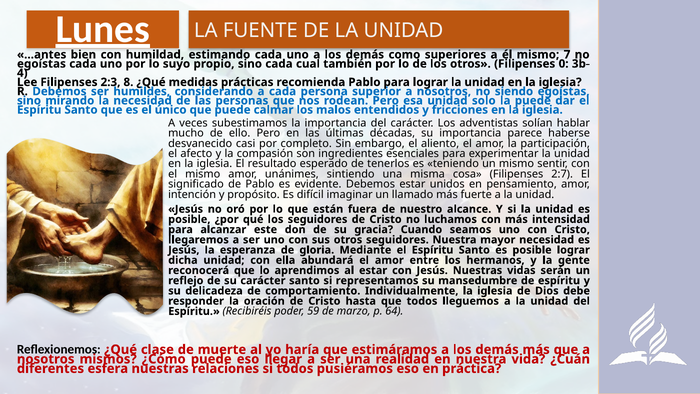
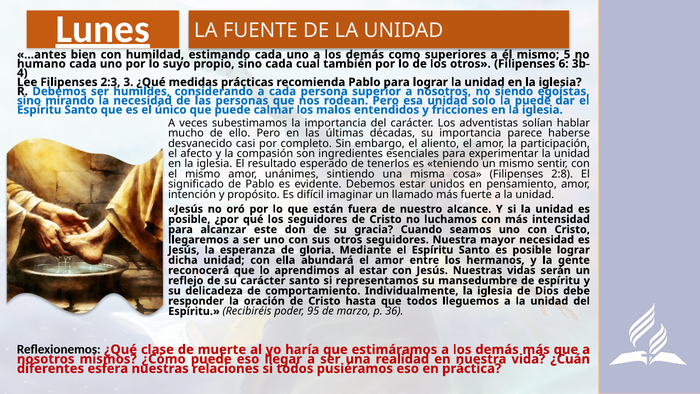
7: 7 -> 5
egoístas at (41, 64): egoístas -> humano
0: 0 -> 6
8: 8 -> 3
2:7: 2:7 -> 2:8
59: 59 -> 95
64: 64 -> 36
